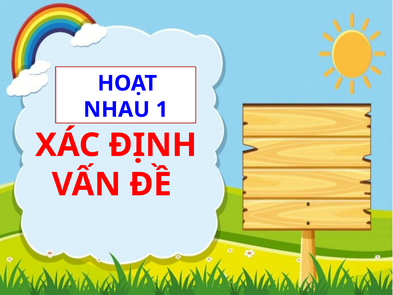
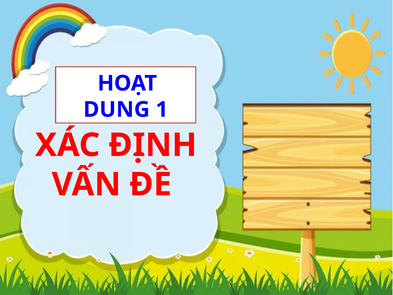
NHAU: NHAU -> DUNG
